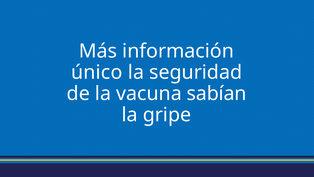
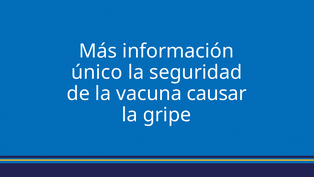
sabían: sabían -> causar
